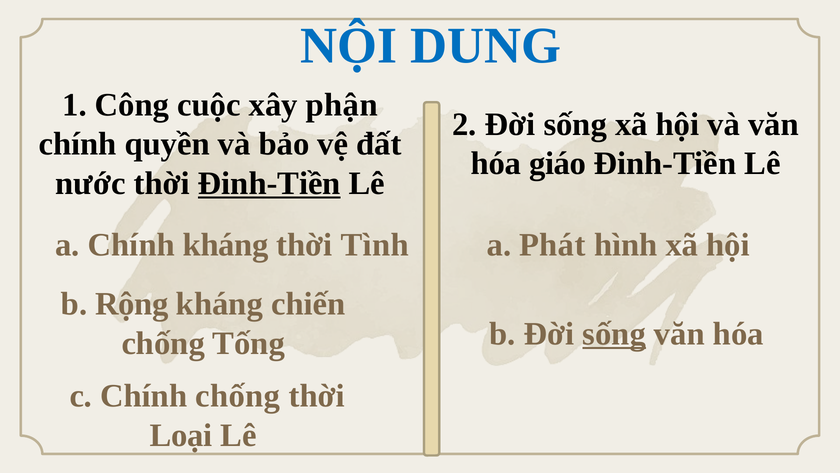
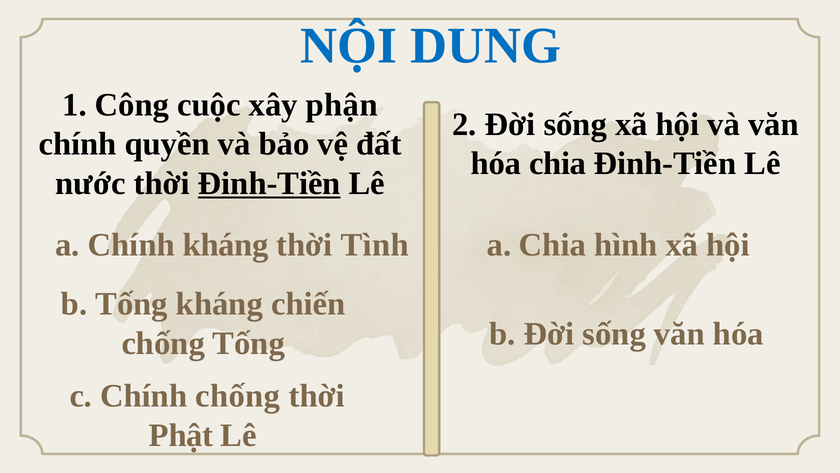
hóa giáo: giáo -> chia
a Phát: Phát -> Chia
b Rộng: Rộng -> Tống
sống at (614, 334) underline: present -> none
Loại: Loại -> Phật
